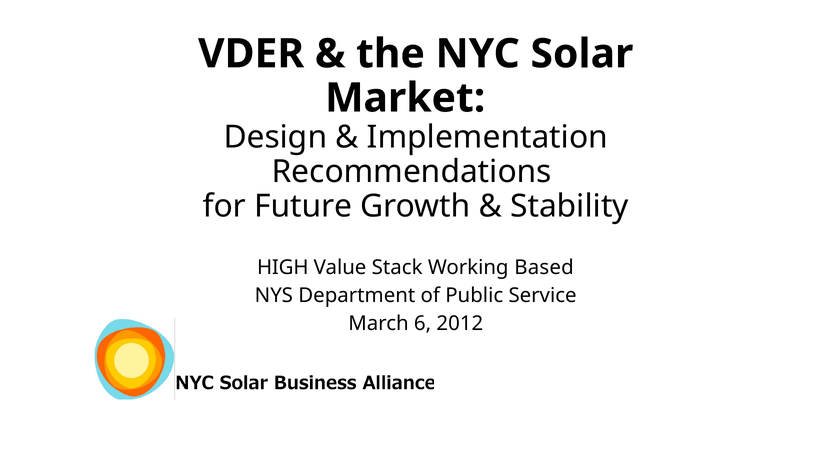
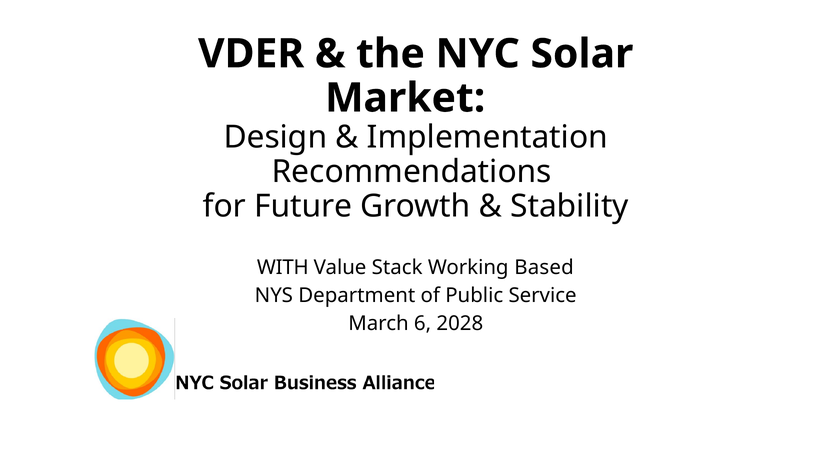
HIGH: HIGH -> WITH
2012: 2012 -> 2028
